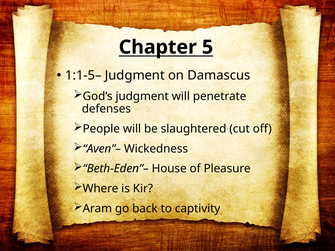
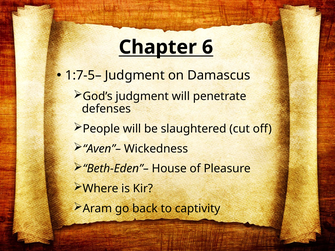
5: 5 -> 6
1:1-5–: 1:1-5– -> 1:7-5–
